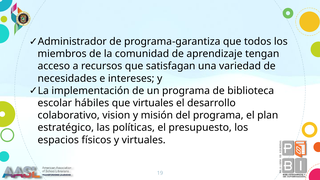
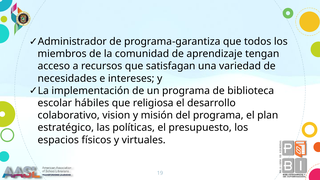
que virtuales: virtuales -> religiosa
